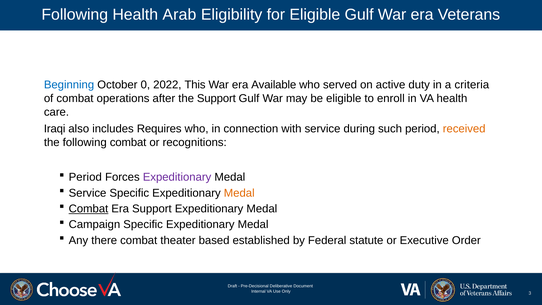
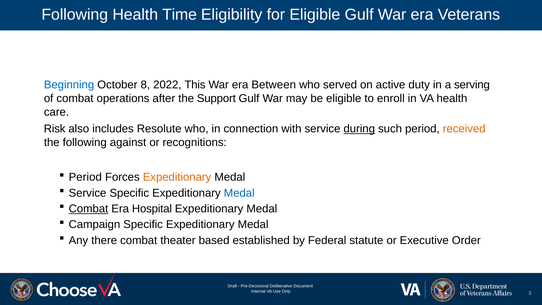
Arab: Arab -> Time
0: 0 -> 8
Available: Available -> Between
criteria: criteria -> serving
Iraqi: Iraqi -> Risk
Requires: Requires -> Resolute
during underline: none -> present
following combat: combat -> against
Expeditionary at (177, 177) colour: purple -> orange
Medal at (239, 193) colour: orange -> blue
Era Support: Support -> Hospital
